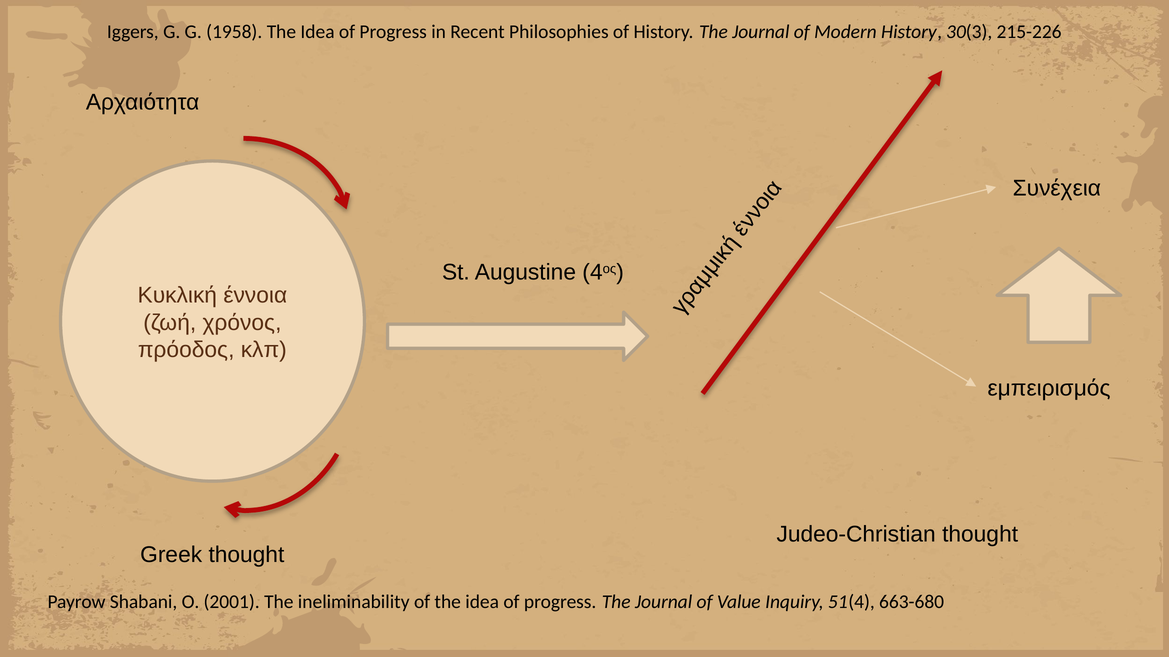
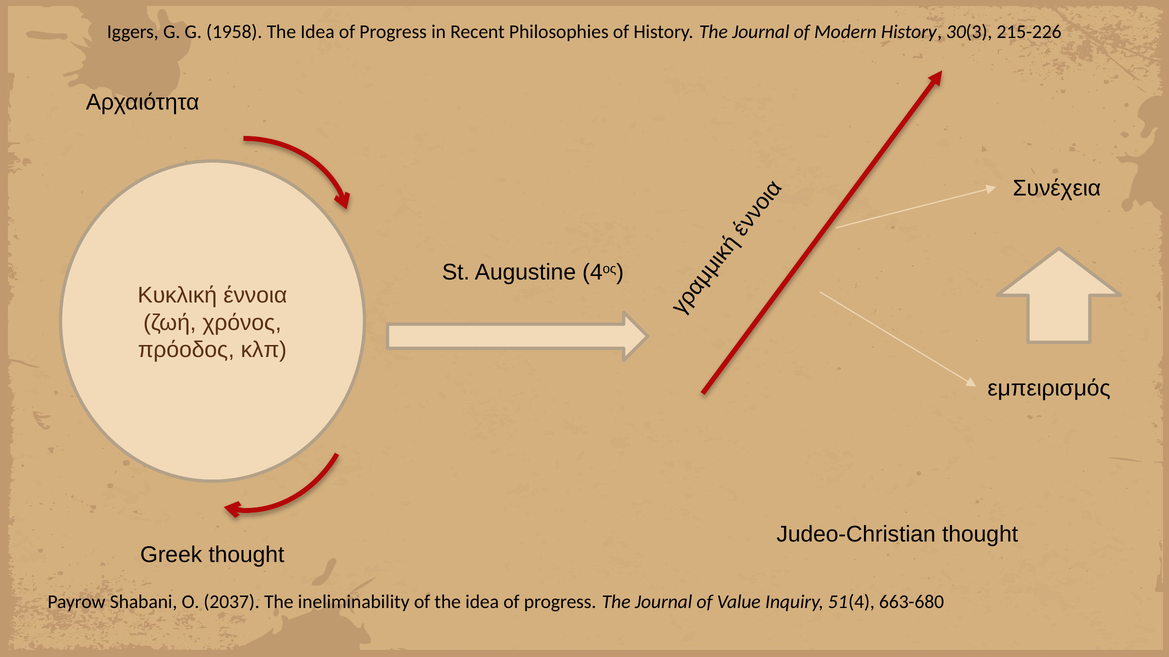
2001: 2001 -> 2037
